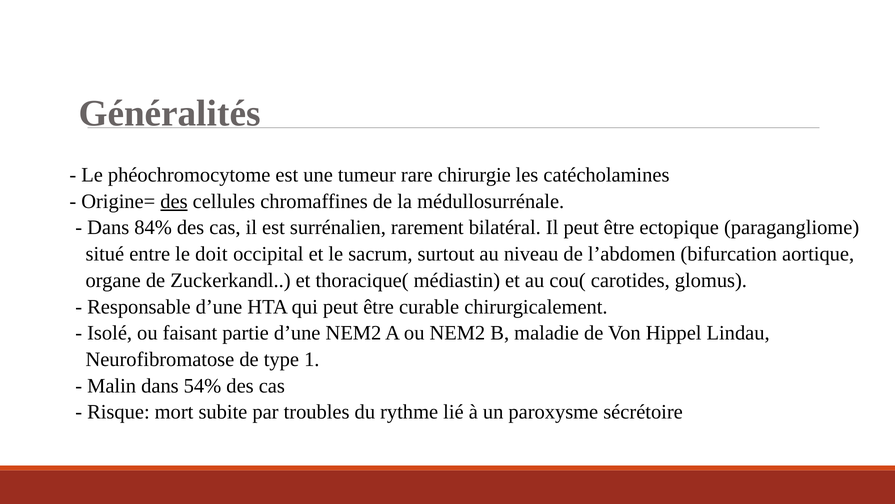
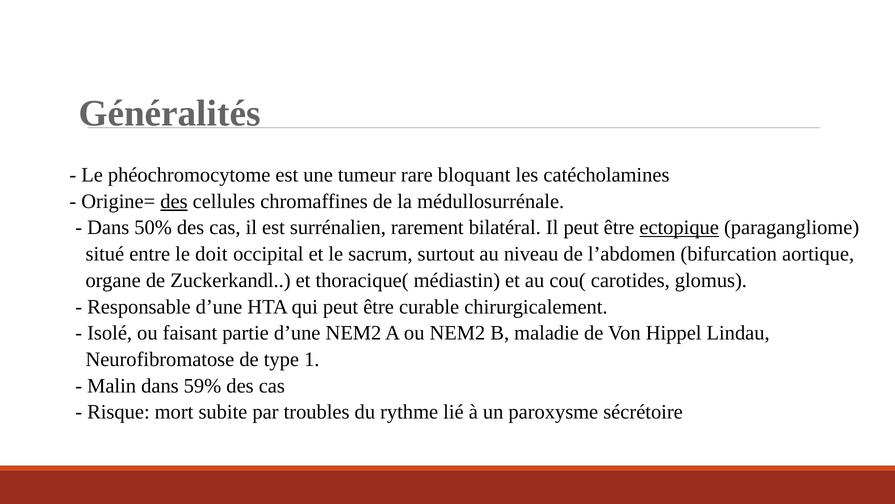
chirurgie: chirurgie -> bloquant
84%: 84% -> 50%
ectopique underline: none -> present
54%: 54% -> 59%
